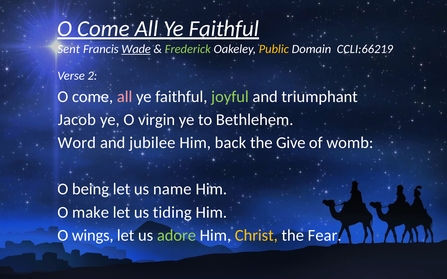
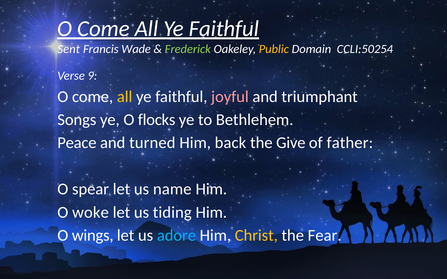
Wade underline: present -> none
CCLI:66219: CCLI:66219 -> CCLI:50254
2: 2 -> 9
all at (125, 97) colour: pink -> yellow
joyful colour: light green -> pink
Jacob: Jacob -> Songs
virgin: virgin -> flocks
Word: Word -> Peace
jubilee: jubilee -> turned
womb: womb -> father
being: being -> spear
make: make -> woke
adore colour: light green -> light blue
